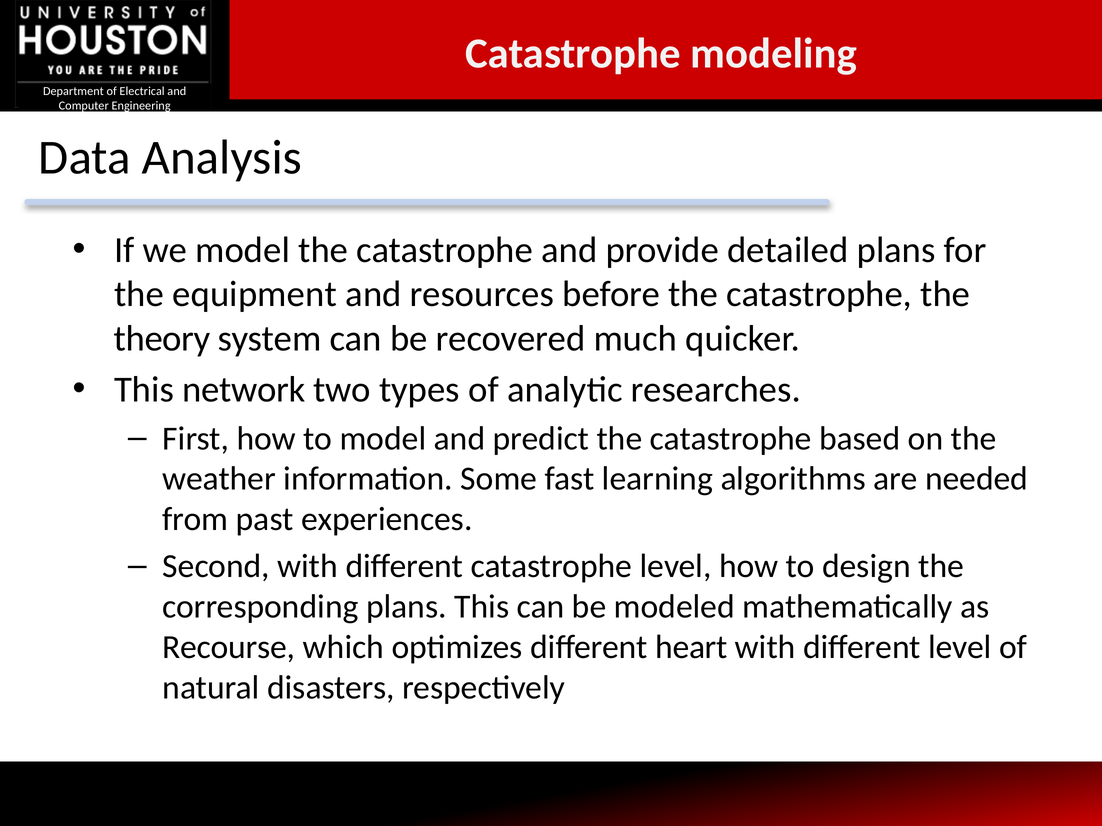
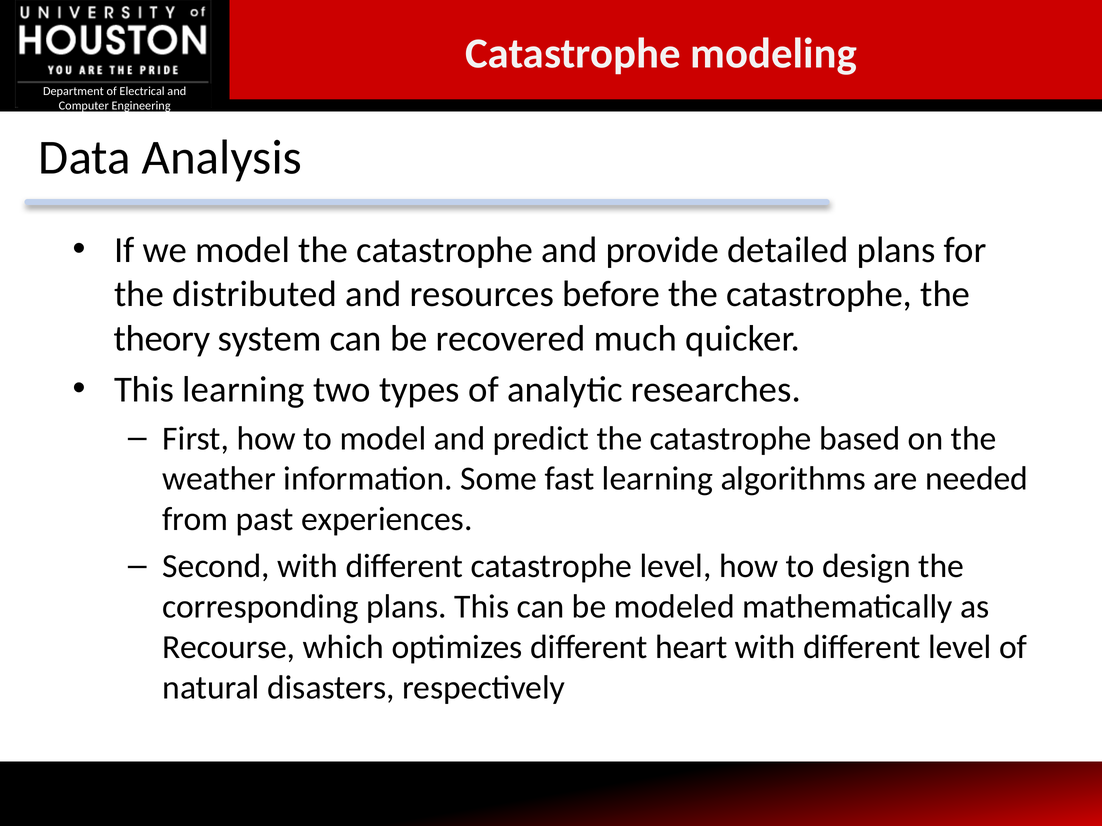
equipment: equipment -> distributed
This network: network -> learning
